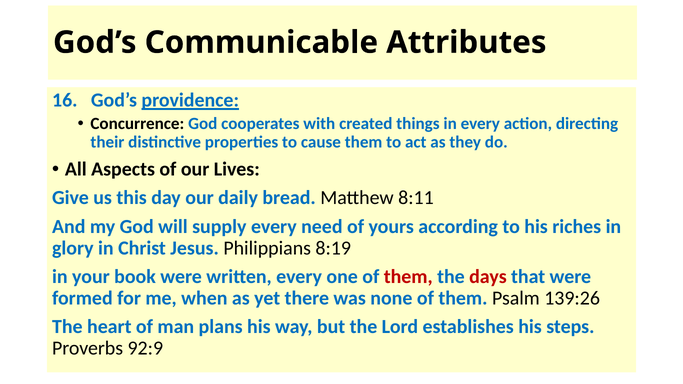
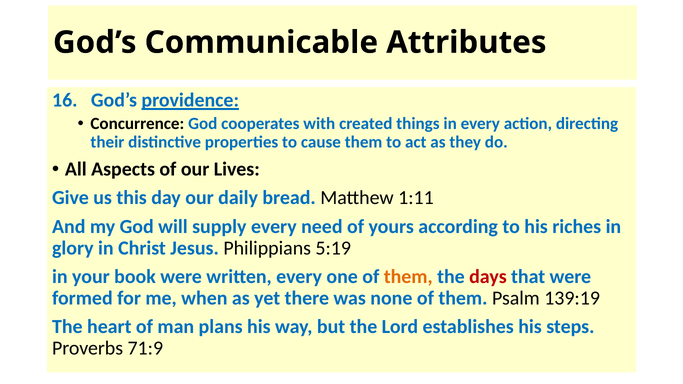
8:11: 8:11 -> 1:11
8:19: 8:19 -> 5:19
them at (408, 277) colour: red -> orange
139:26: 139:26 -> 139:19
92:9: 92:9 -> 71:9
